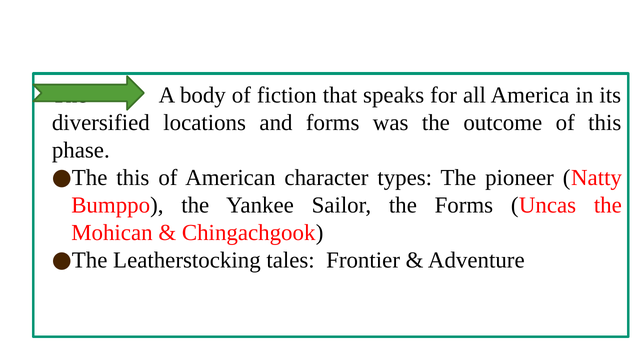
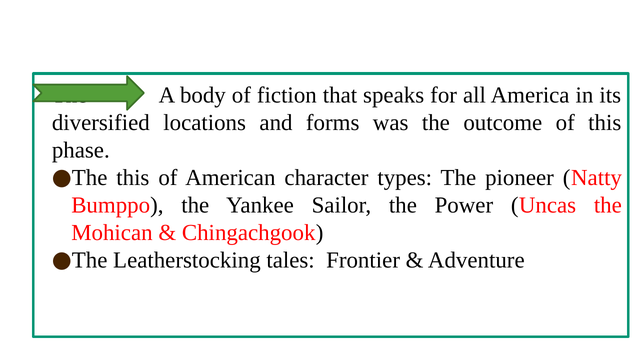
the Forms: Forms -> Power
